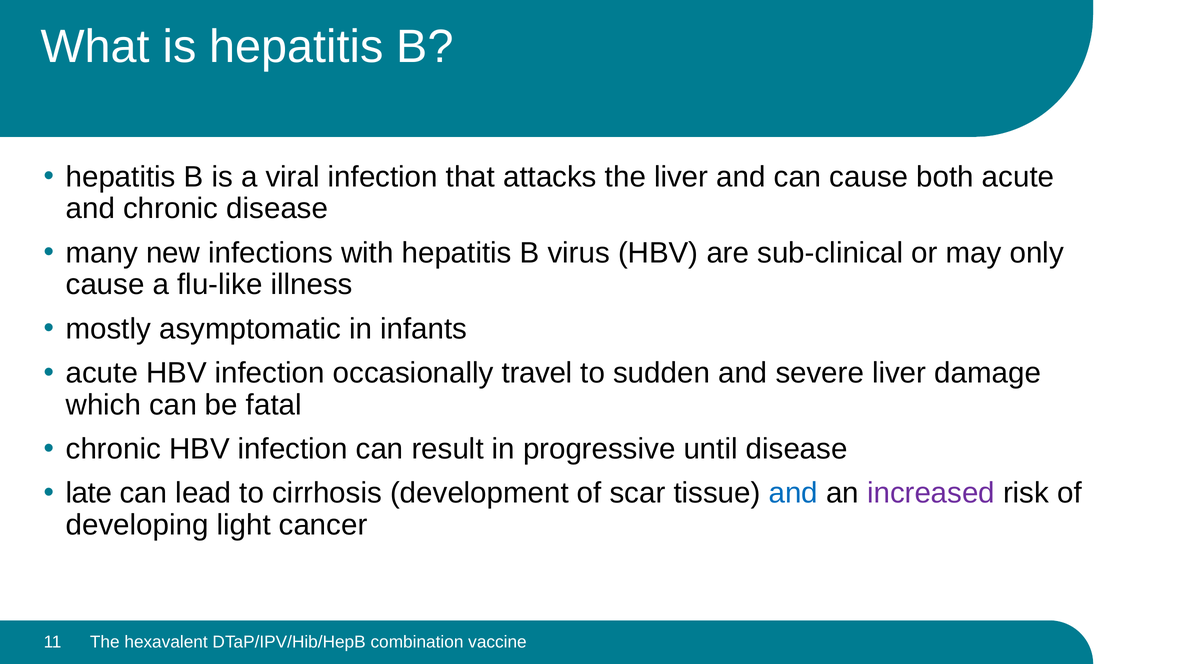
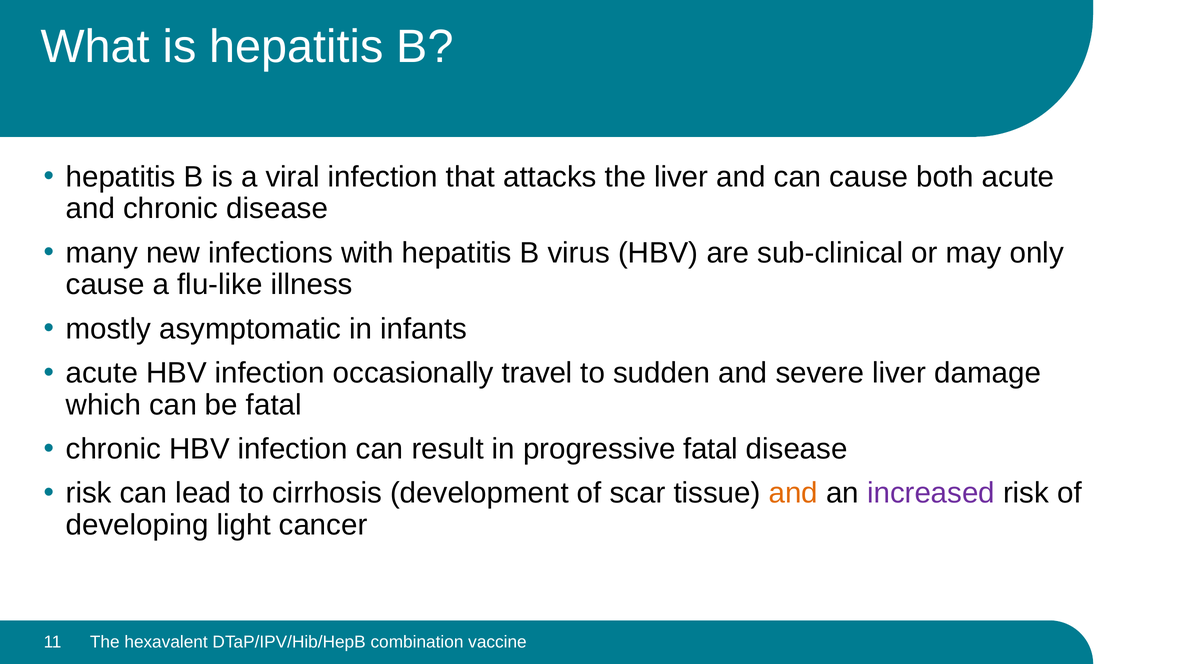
progressive until: until -> fatal
late at (89, 493): late -> risk
and at (793, 493) colour: blue -> orange
